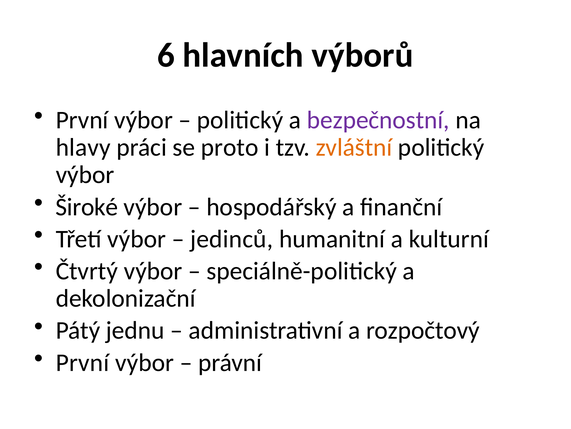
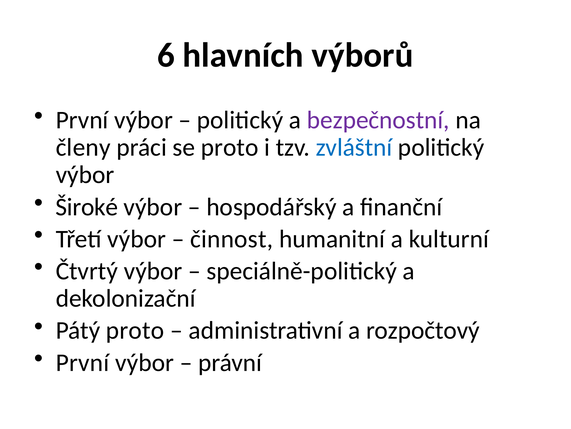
hlavy: hlavy -> členy
zvláštní colour: orange -> blue
jedinců: jedinců -> činnost
Pátý jednu: jednu -> proto
